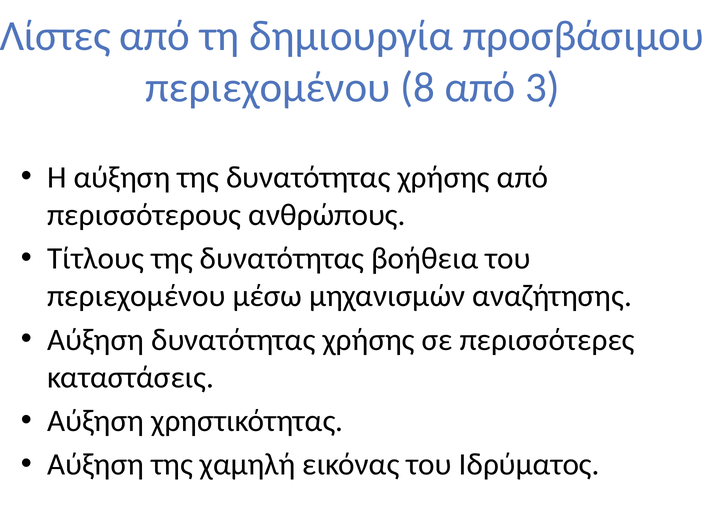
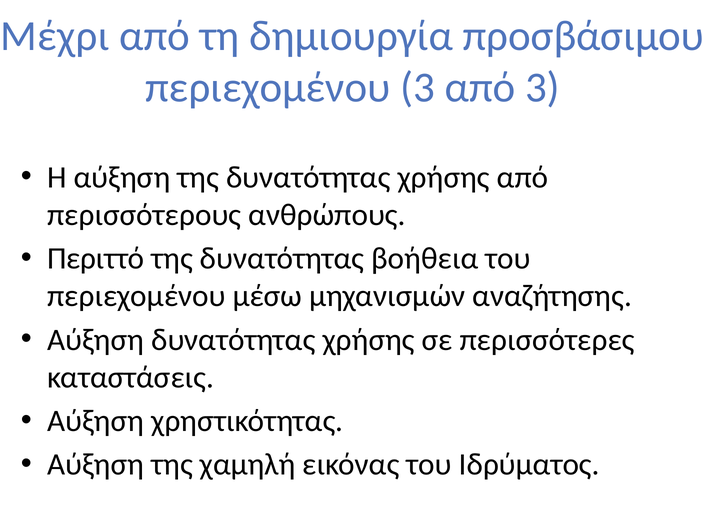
Λίστες: Λίστες -> Μέχρι
περιεχομένου 8: 8 -> 3
Τίτλους: Τίτλους -> Περιττό
